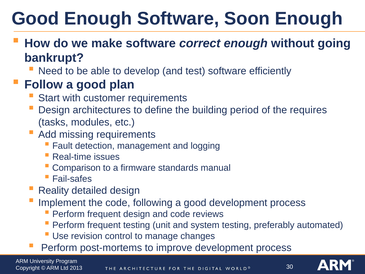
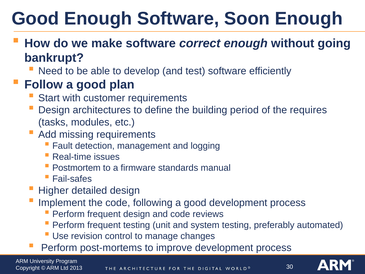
Comparison: Comparison -> Postmortem
Reality: Reality -> Higher
